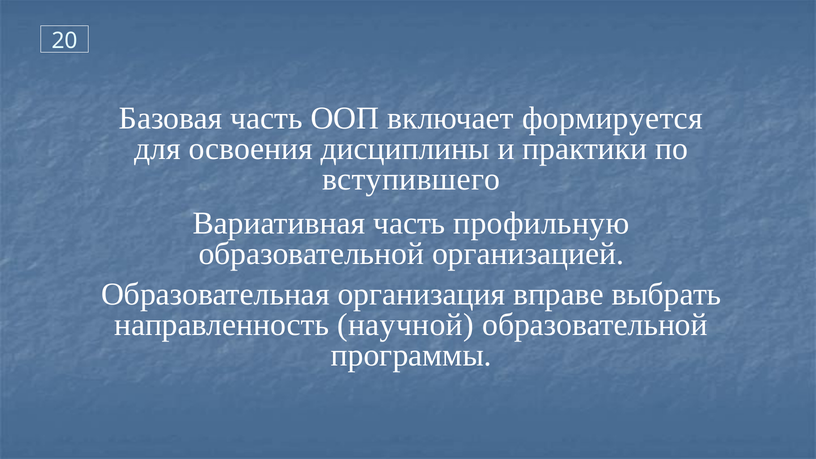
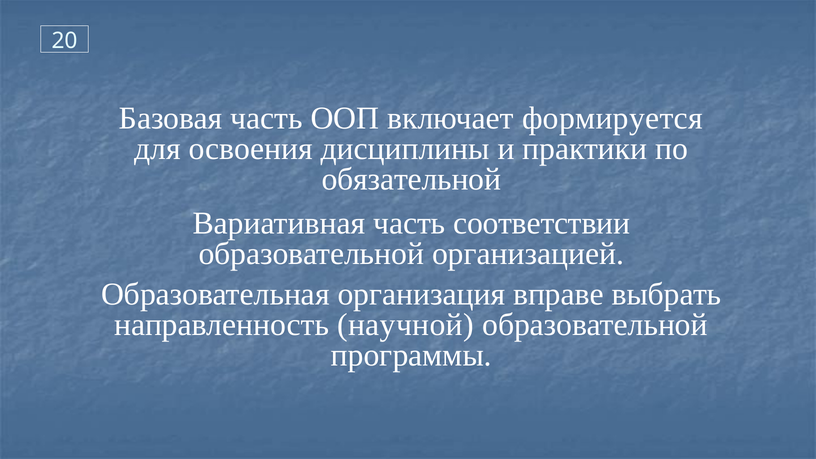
вступившего: вступившего -> обязательной
профильную: профильную -> соответствии
